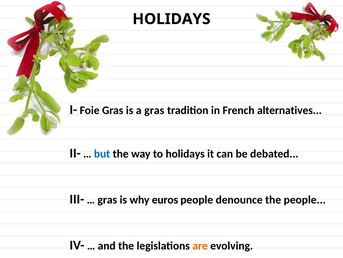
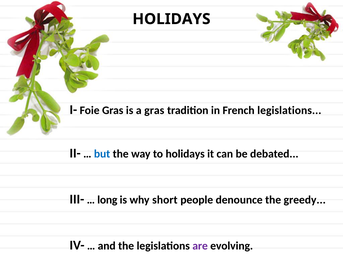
French alternatives: alternatives -> legislations
gras at (107, 199): gras -> long
euros: euros -> short
the people: people -> greedy
are colour: orange -> purple
